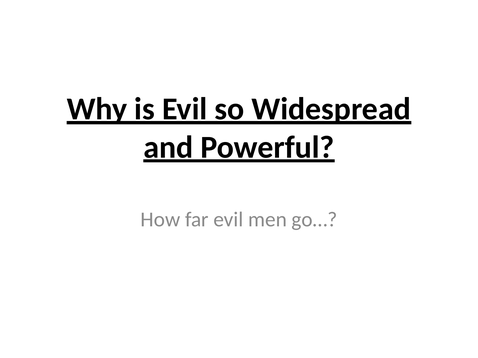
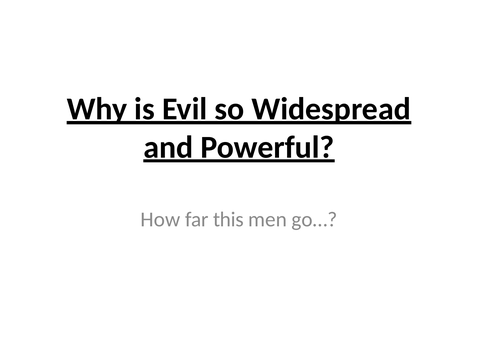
far evil: evil -> this
